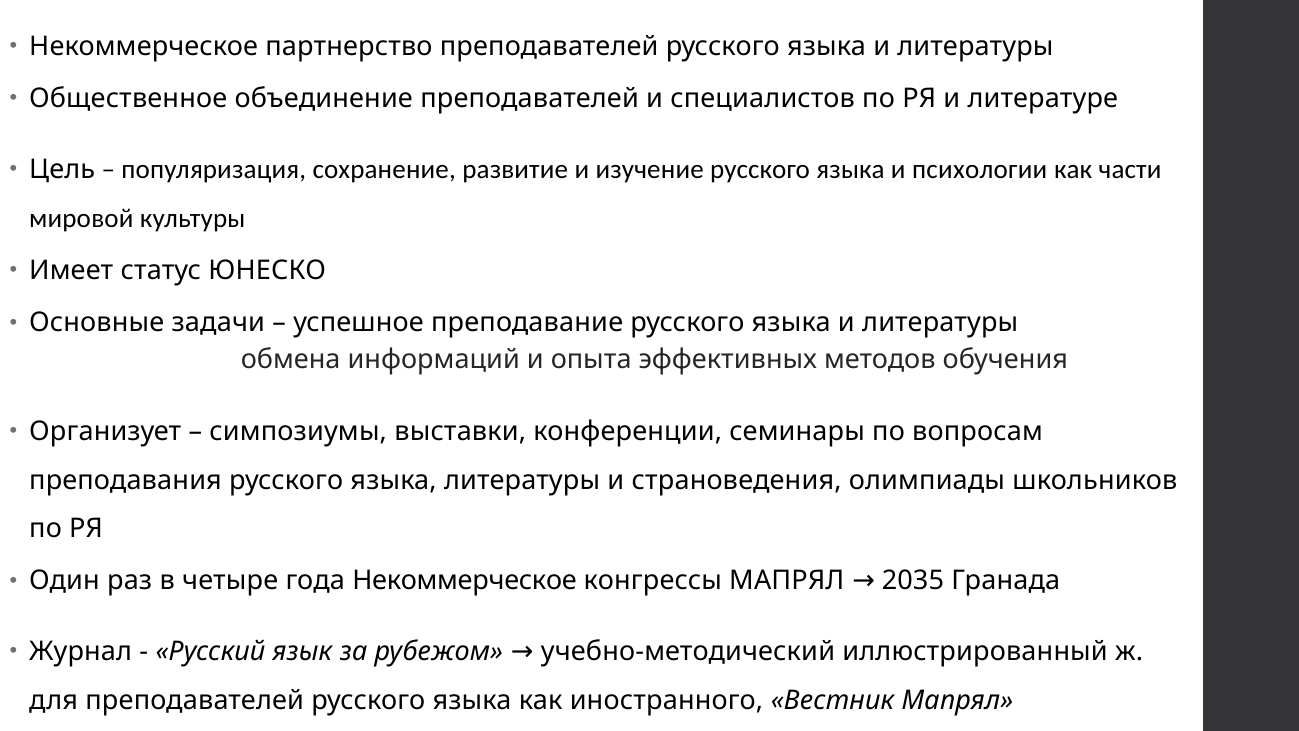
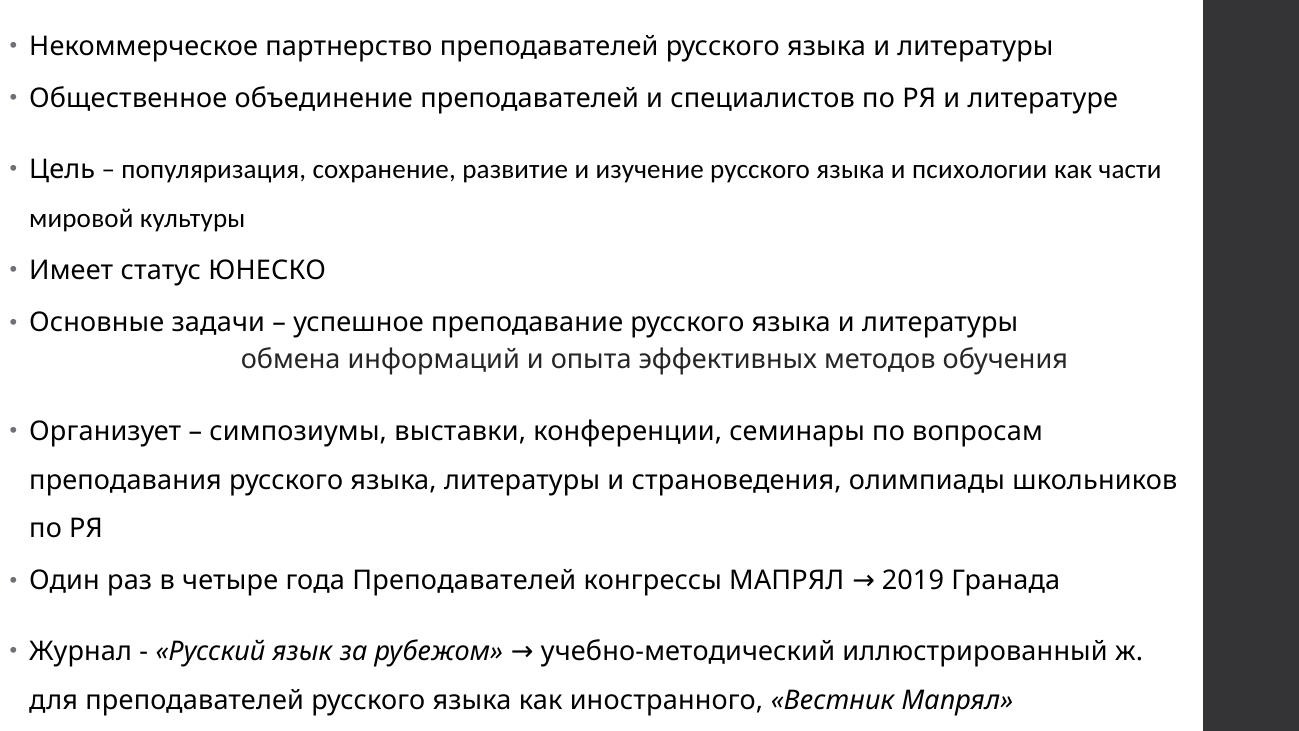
года Некоммерческое: Некоммерческое -> Преподавателей
2035: 2035 -> 2019
